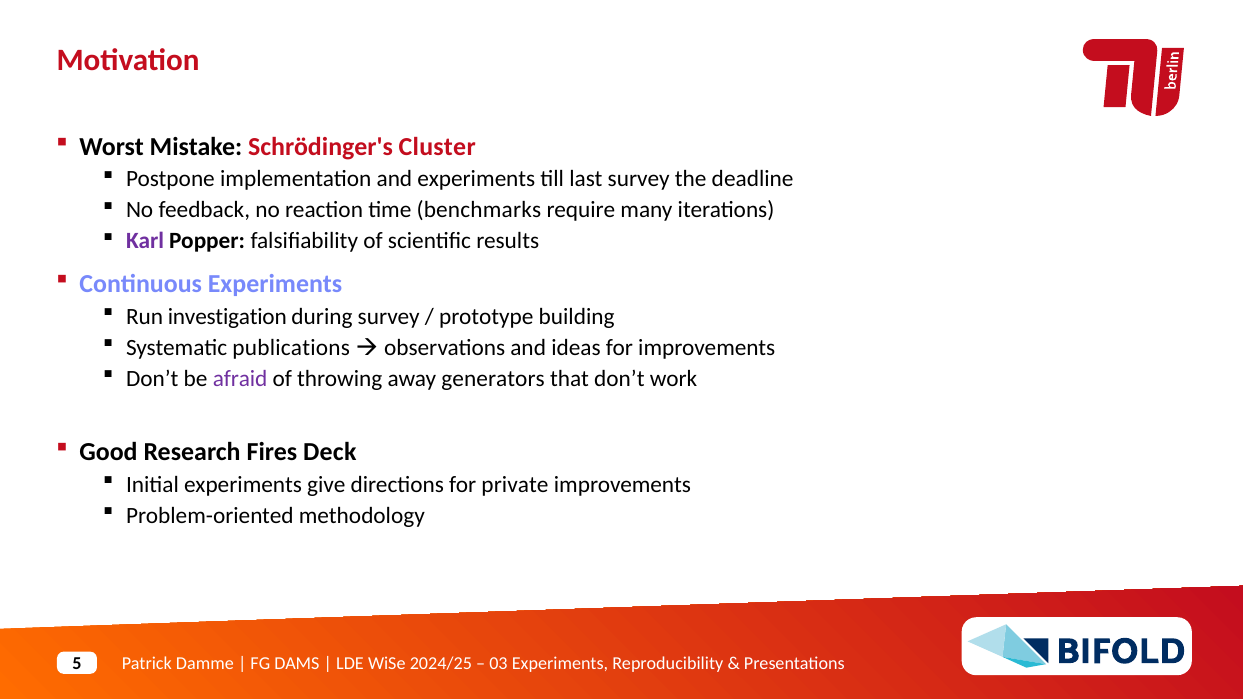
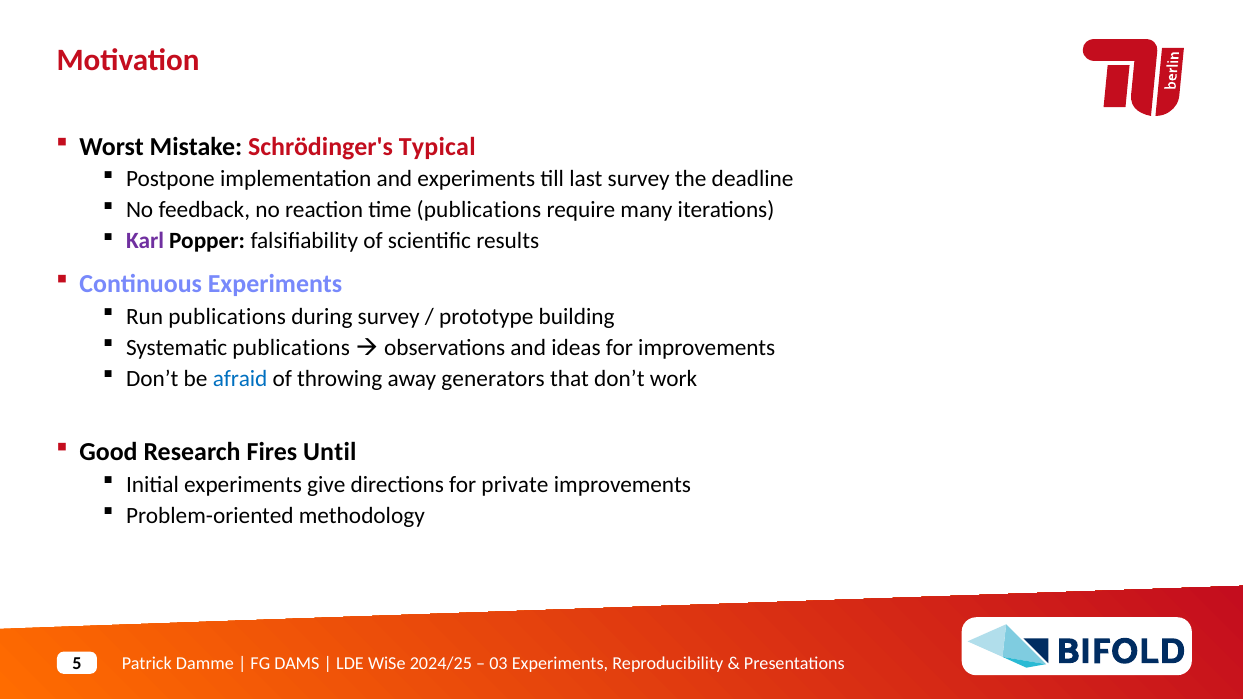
Cluster: Cluster -> Typical
time benchmarks: benchmarks -> publications
Run investigation: investigation -> publications
afraid colour: purple -> blue
Deck: Deck -> Until
